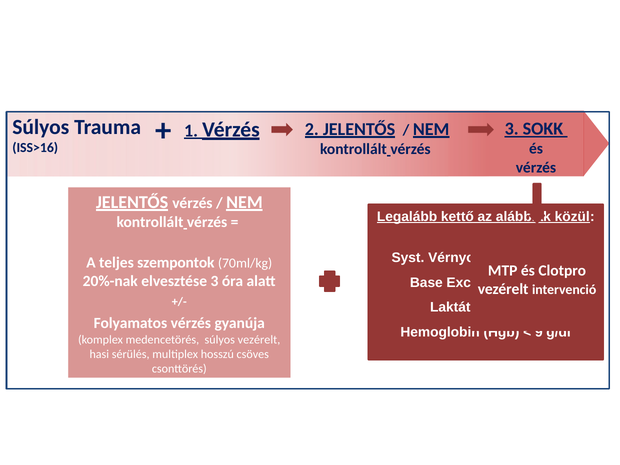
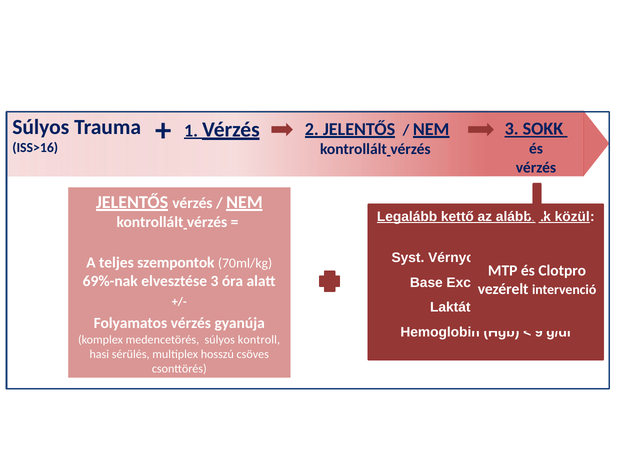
20%-nak: 20%-nak -> 69%-nak
súlyos vezérelt: vezérelt -> kontroll
